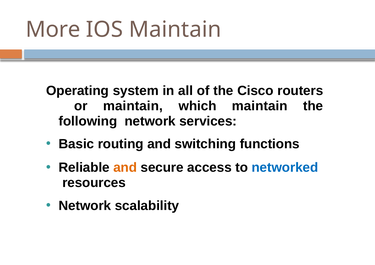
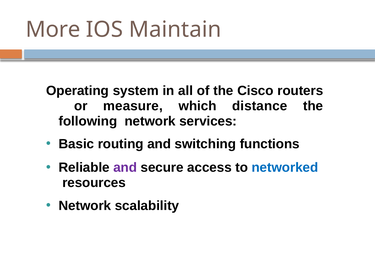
or maintain: maintain -> measure
which maintain: maintain -> distance
and at (125, 168) colour: orange -> purple
